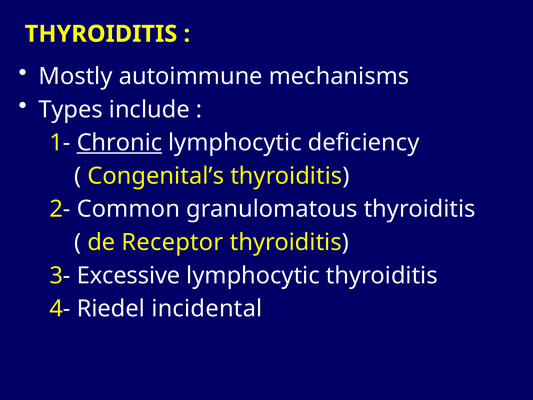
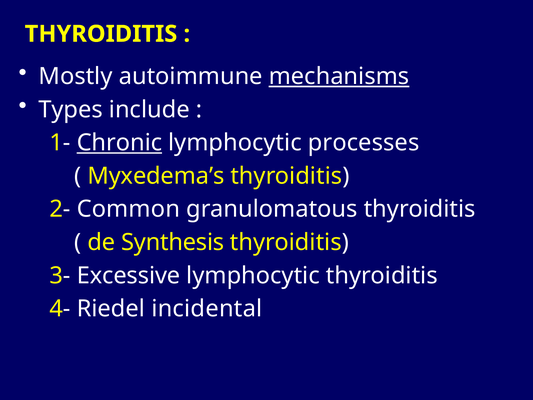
mechanisms underline: none -> present
deficiency: deficiency -> processes
Congenital’s: Congenital’s -> Myxedema’s
Receptor: Receptor -> Synthesis
